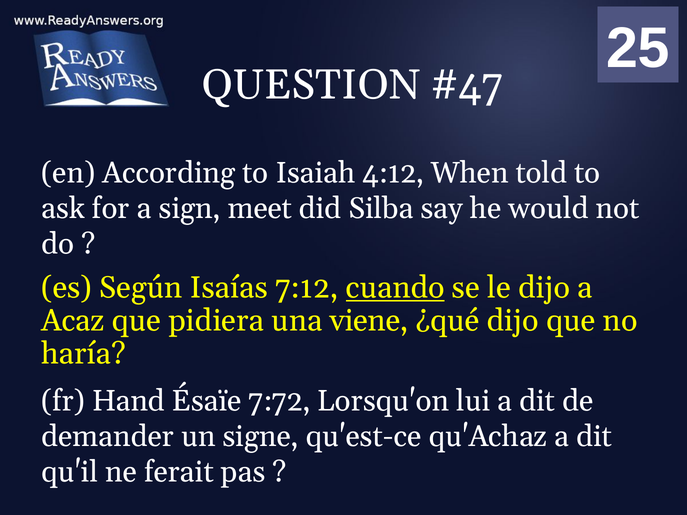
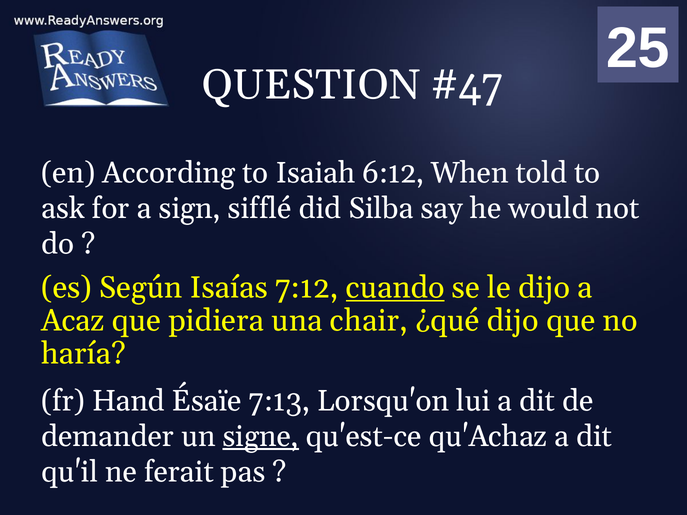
4:12: 4:12 -> 6:12
meet: meet -> sifflé
viene: viene -> chair
7:72: 7:72 -> 7:13
signe underline: none -> present
